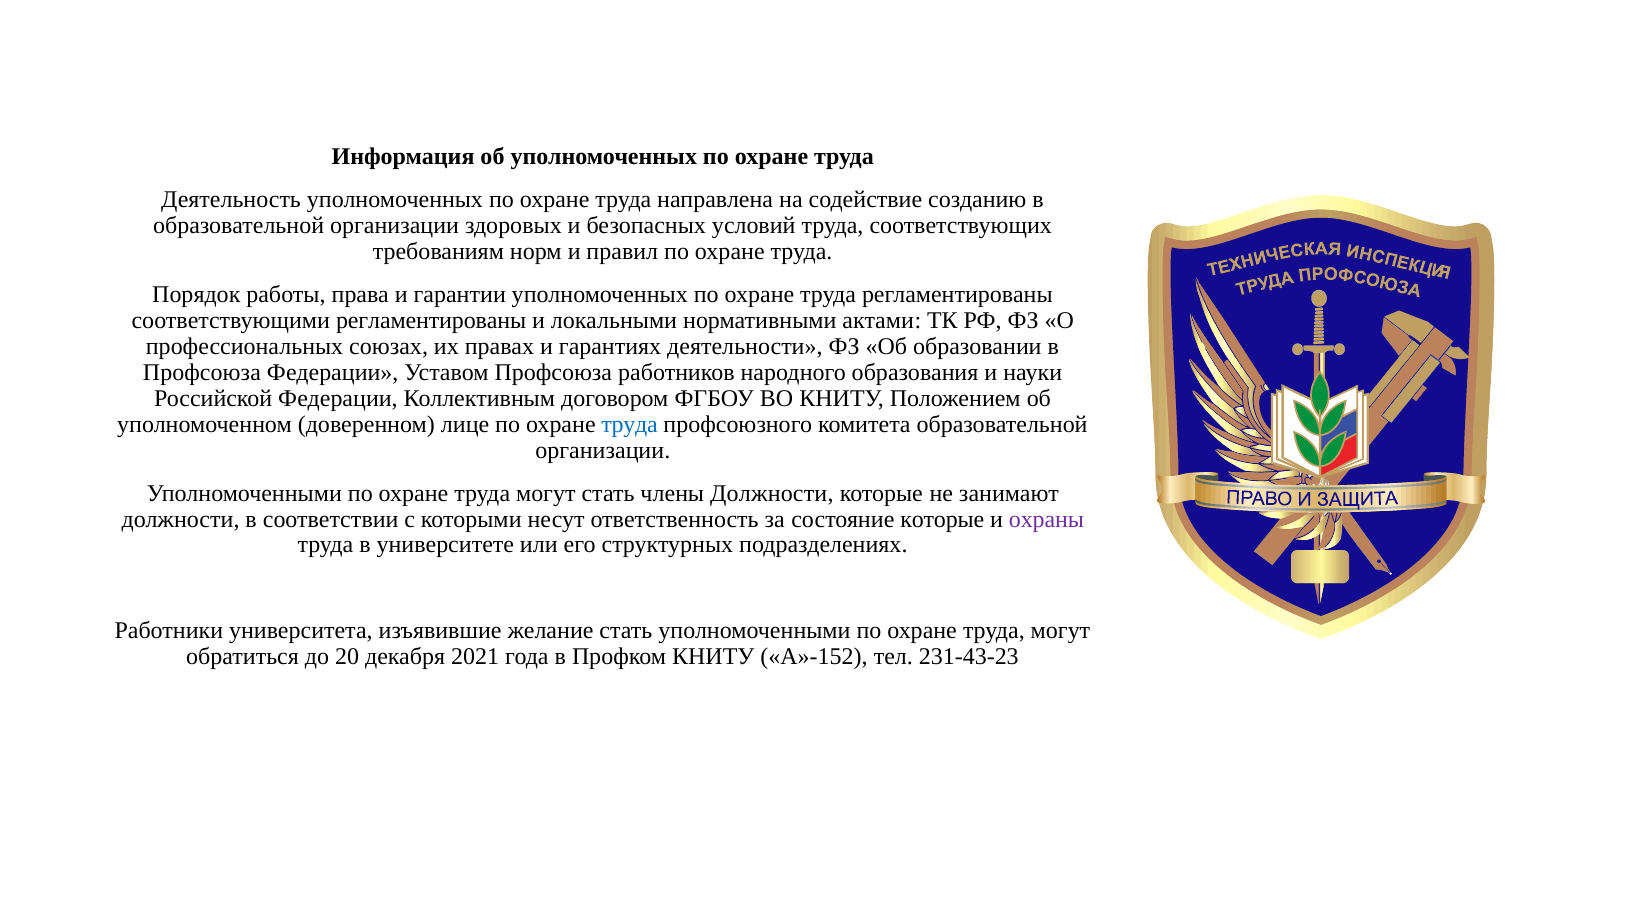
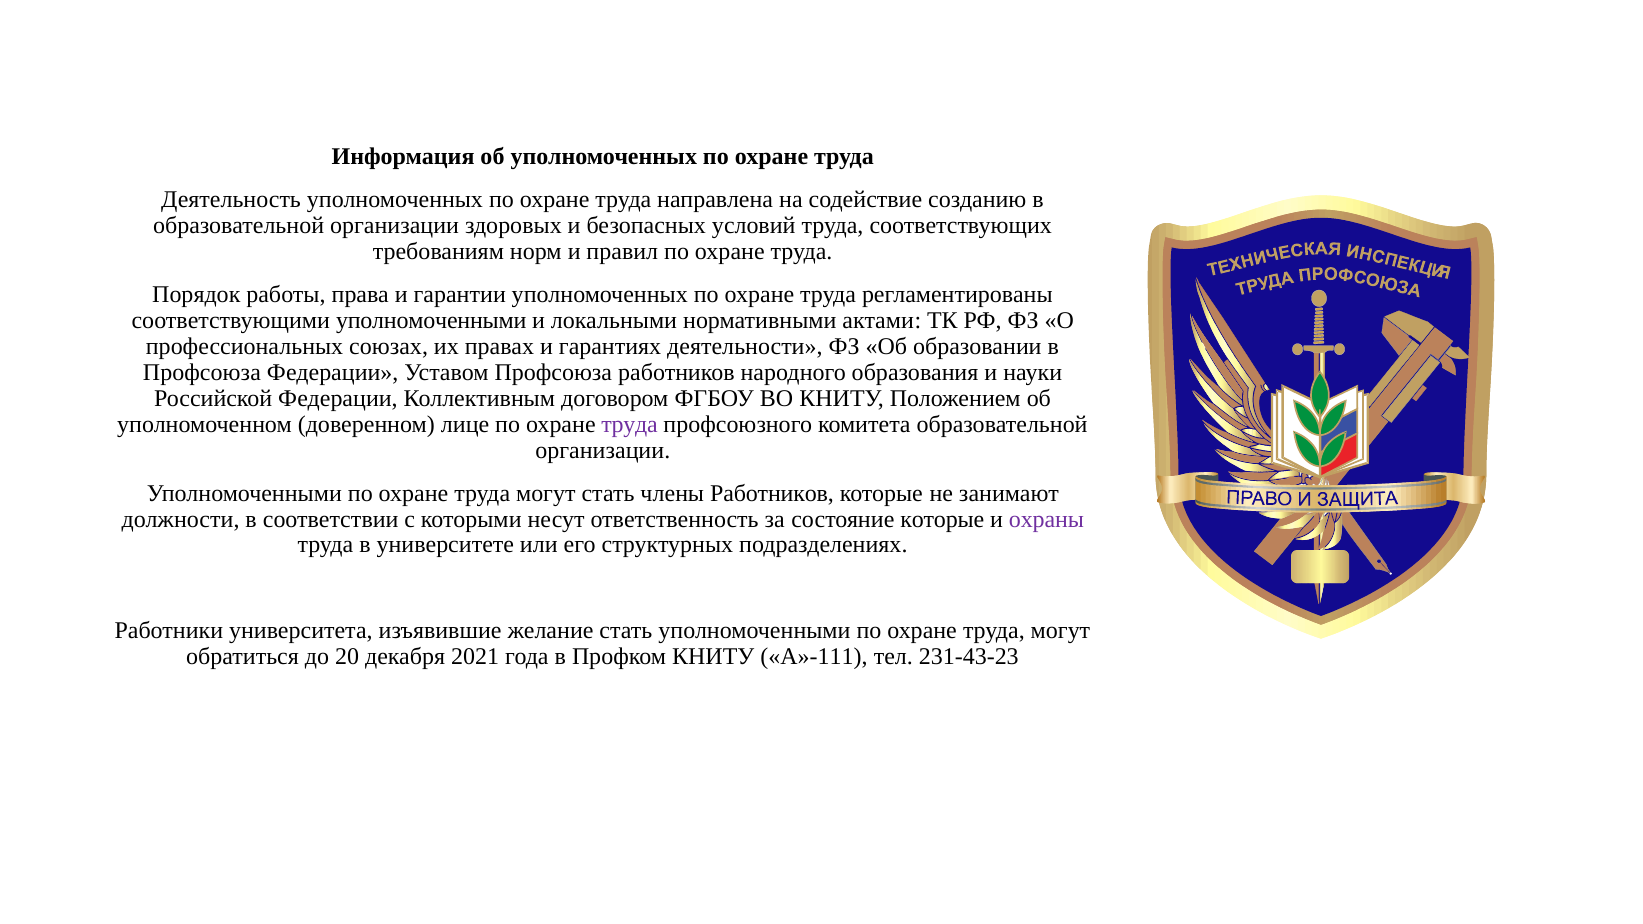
соответствующими регламентированы: регламентированы -> уполномоченными
труда at (630, 424) colour: blue -> purple
члены Должности: Должности -> Работников
А»-152: А»-152 -> А»-111
